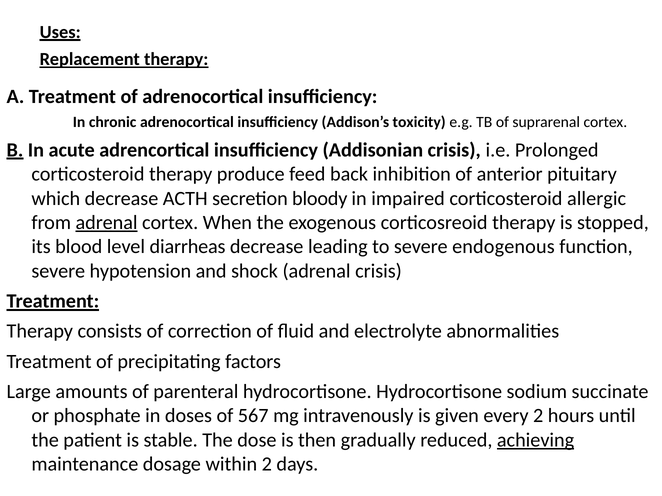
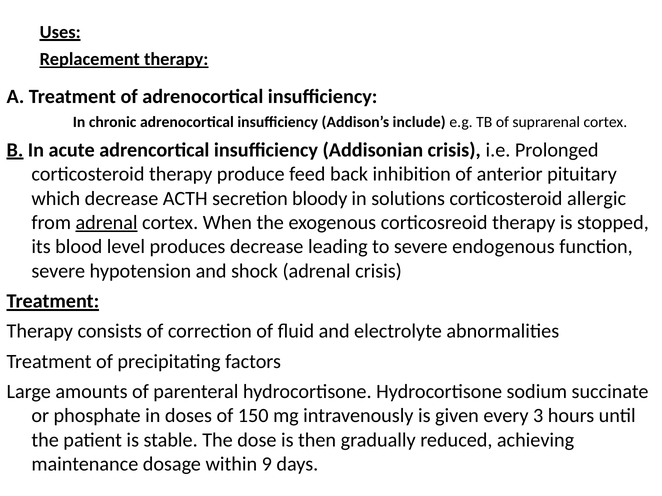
toxicity: toxicity -> include
impaired: impaired -> solutions
diarrheas: diarrheas -> produces
567: 567 -> 150
every 2: 2 -> 3
achieving underline: present -> none
within 2: 2 -> 9
